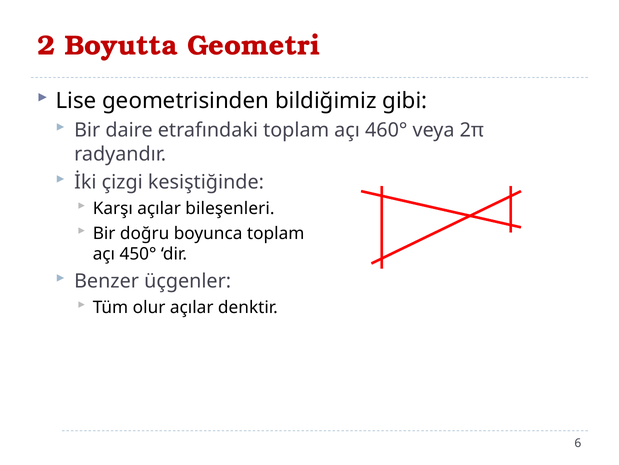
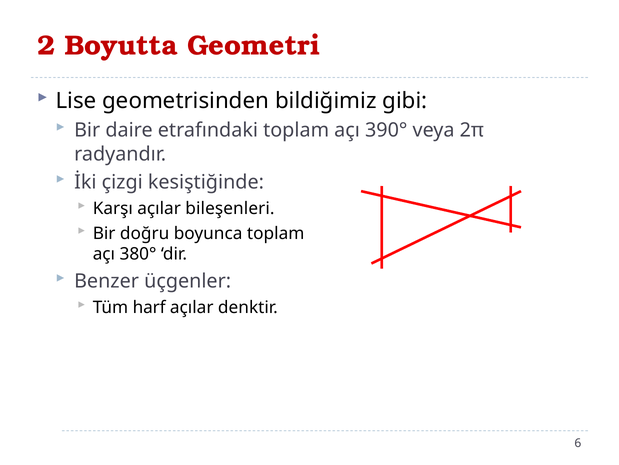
460°: 460° -> 390°
450°: 450° -> 380°
olur: olur -> harf
